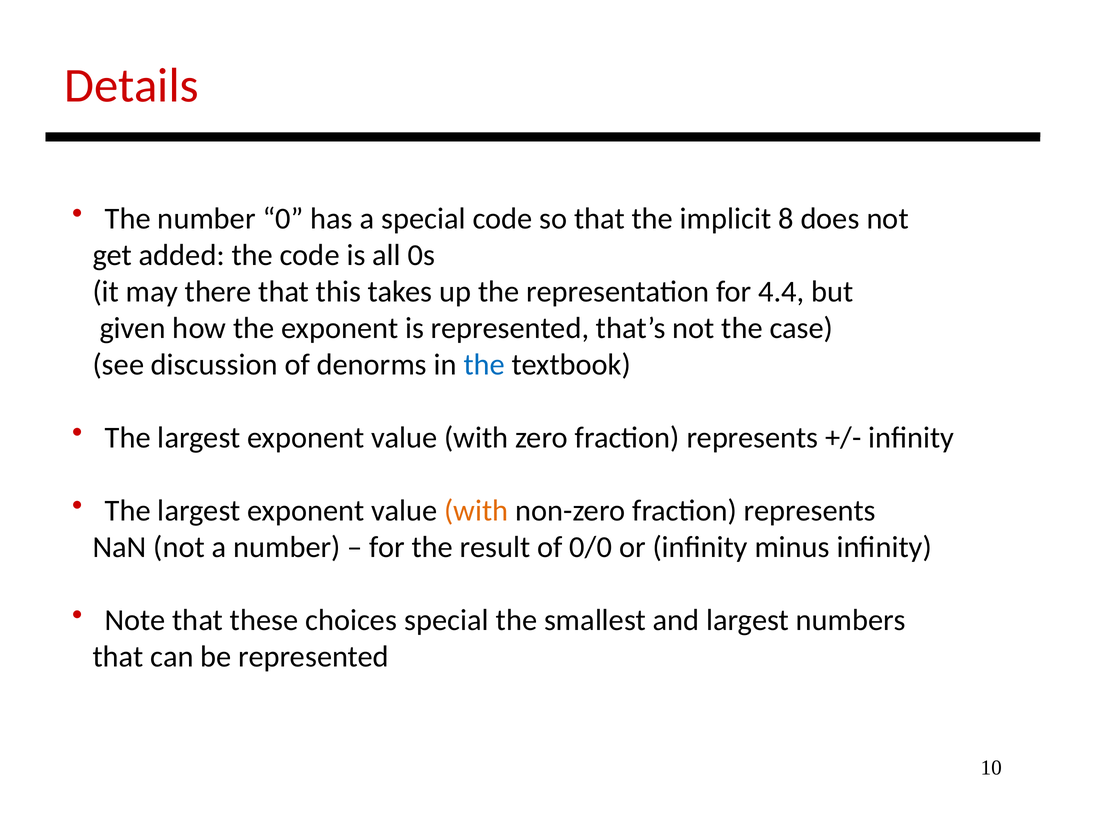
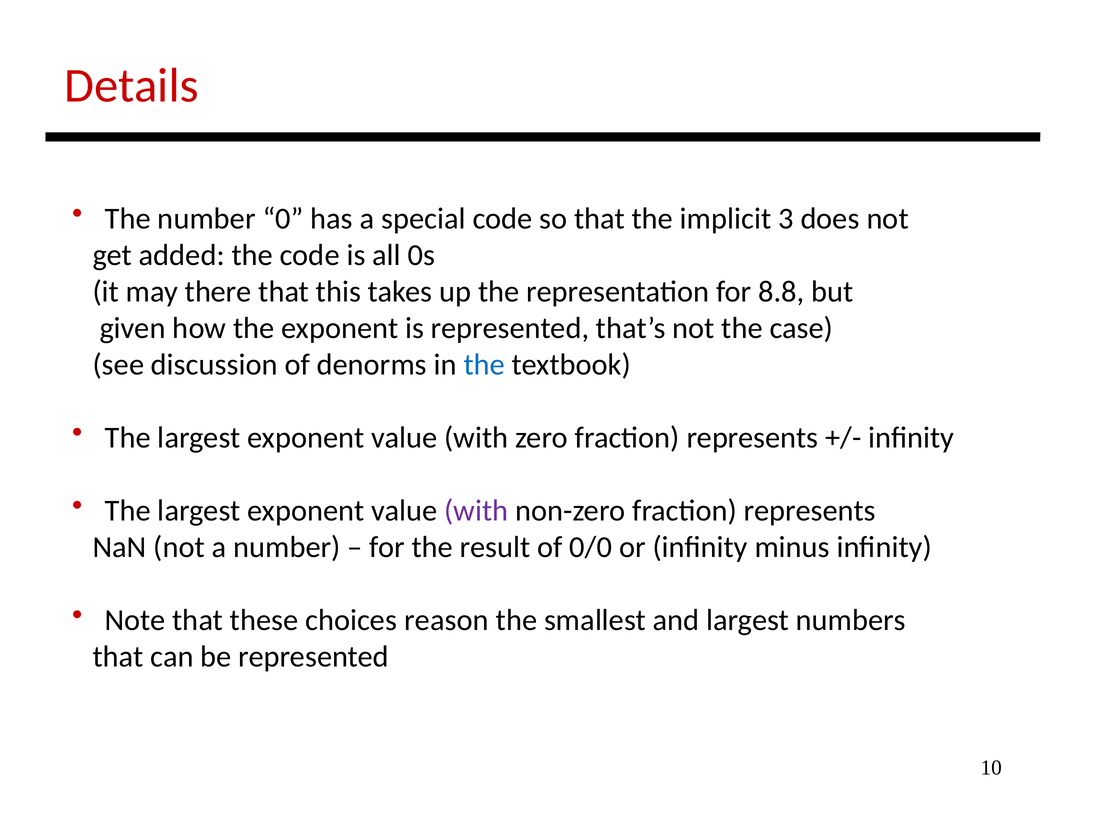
8: 8 -> 3
4.4: 4.4 -> 8.8
with at (476, 511) colour: orange -> purple
choices special: special -> reason
